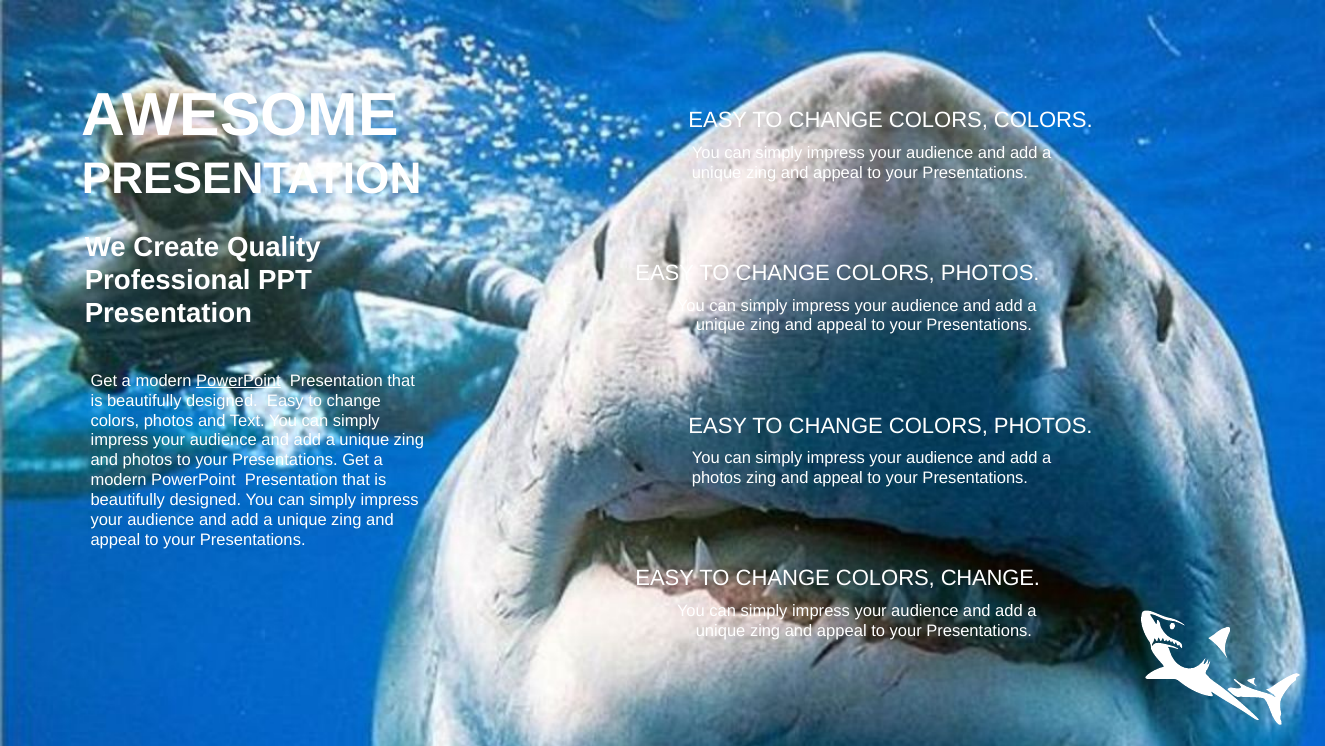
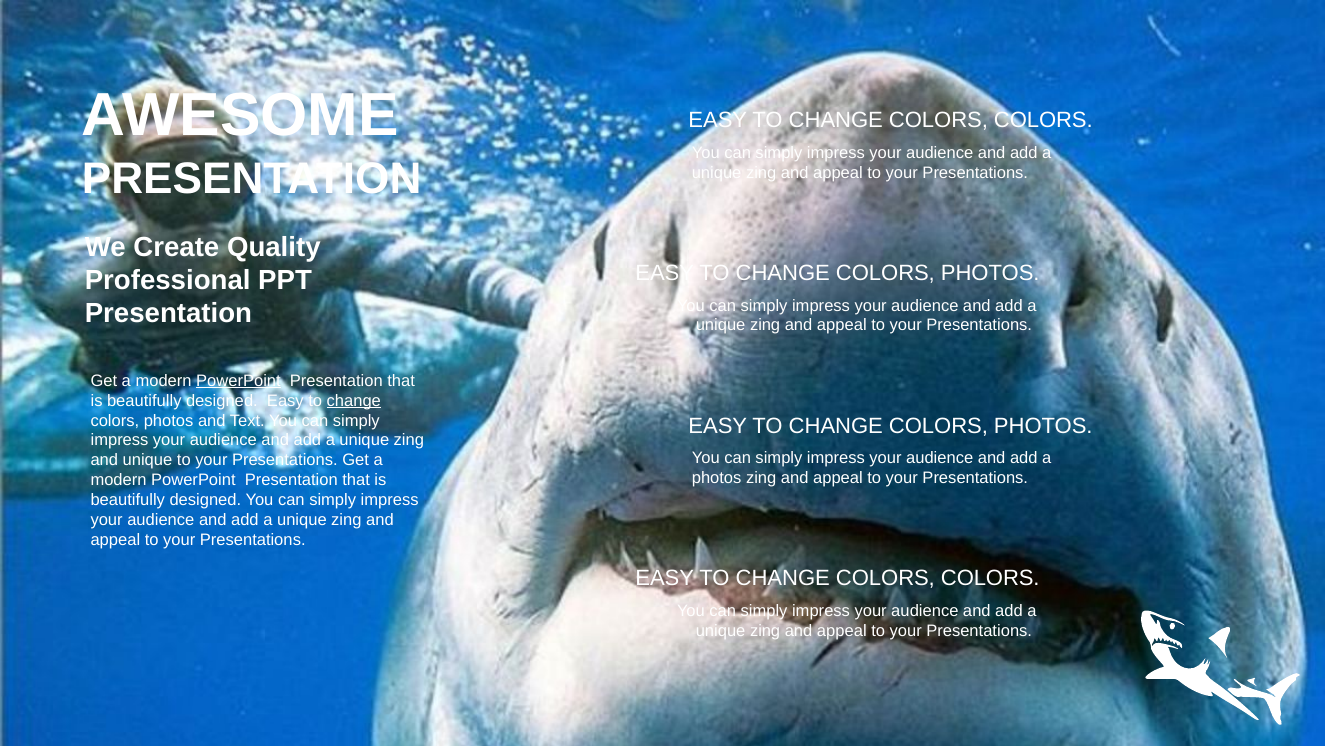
change at (354, 400) underline: none -> present
and photos: photos -> unique
CHANGE at (990, 578): CHANGE -> COLORS
